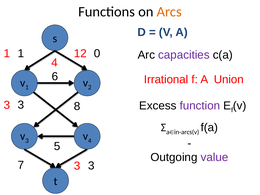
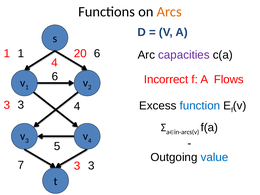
1 0: 0 -> 6
12: 12 -> 20
Irrational: Irrational -> Incorrect
Union: Union -> Flows
3 8: 8 -> 4
function colour: purple -> blue
value colour: purple -> blue
